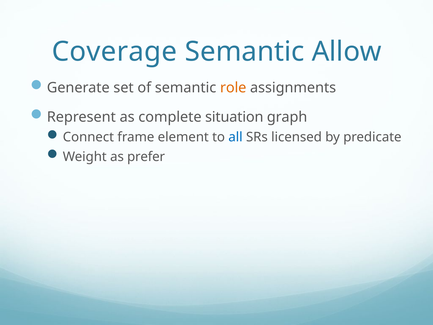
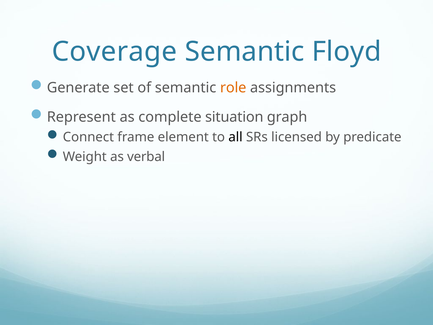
Allow: Allow -> Floyd
all colour: blue -> black
prefer: prefer -> verbal
